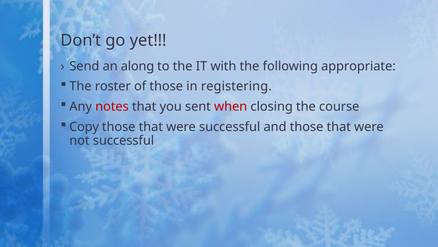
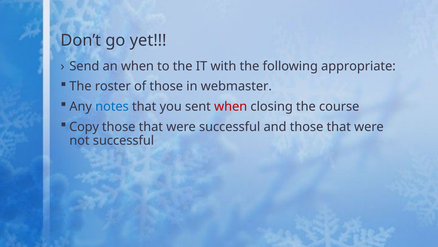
an along: along -> when
registering: registering -> webmaster
notes colour: red -> blue
